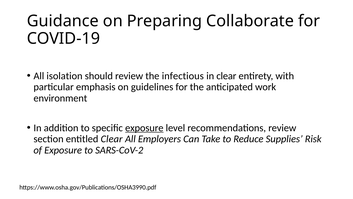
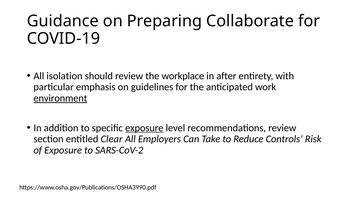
infectious: infectious -> workplace
in clear: clear -> after
environment underline: none -> present
Supplies: Supplies -> Controls
